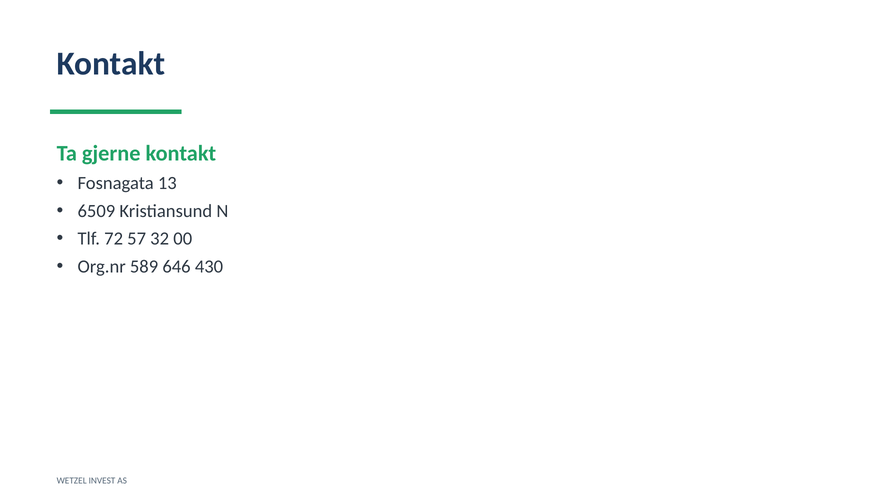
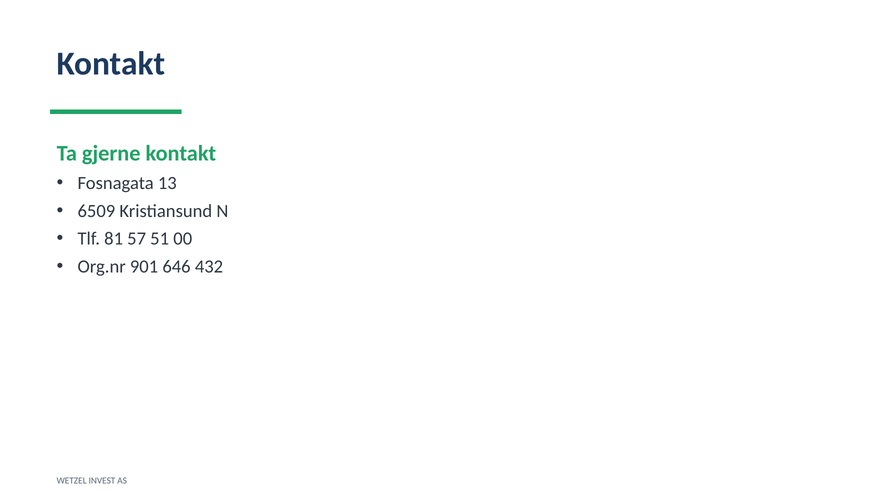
72: 72 -> 81
32: 32 -> 51
589: 589 -> 901
430: 430 -> 432
